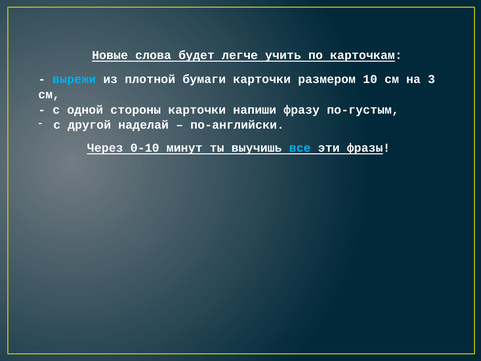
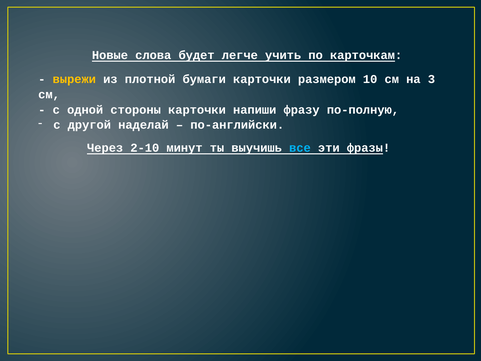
вырежи colour: light blue -> yellow
по-густым: по-густым -> по-полную
0-10: 0-10 -> 2-10
